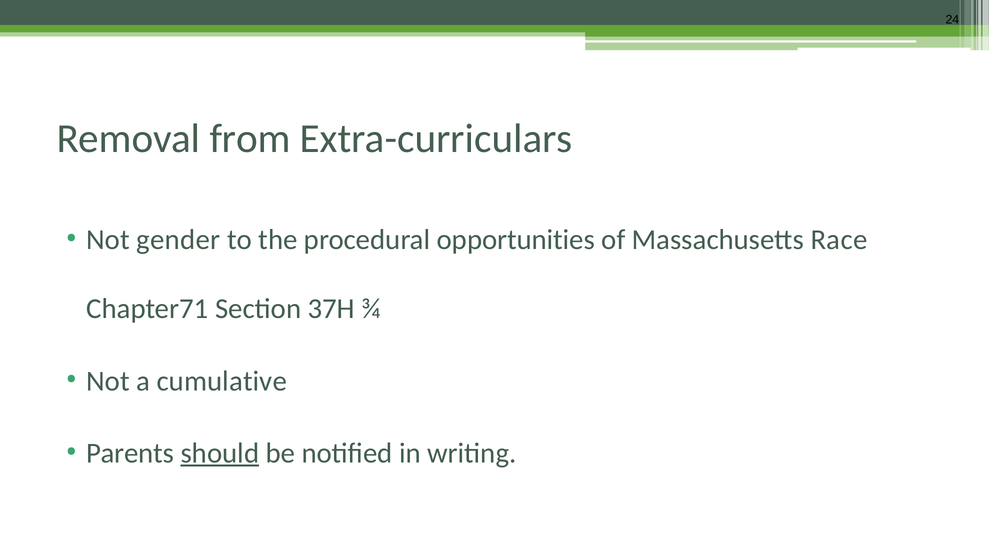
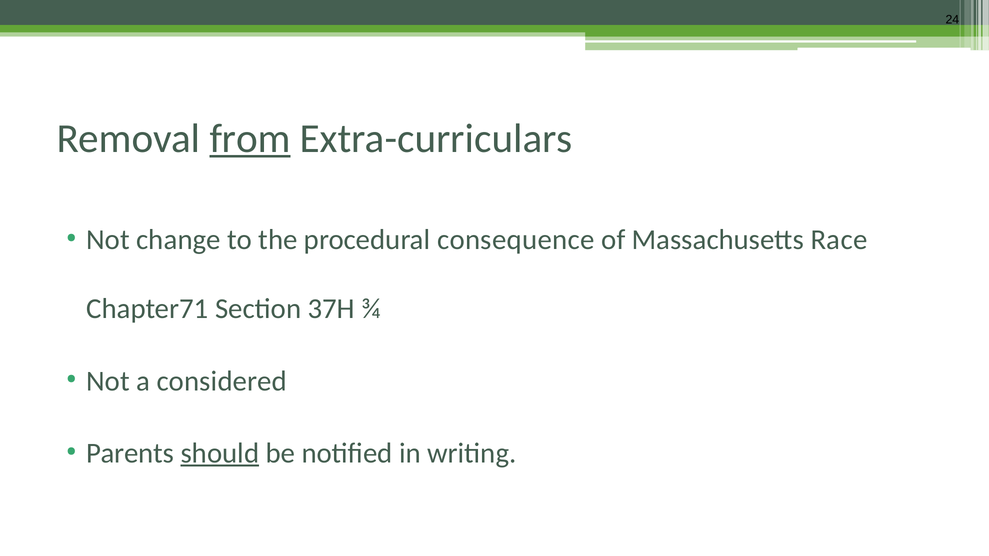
from underline: none -> present
gender: gender -> change
opportunities: opportunities -> consequence
cumulative: cumulative -> considered
